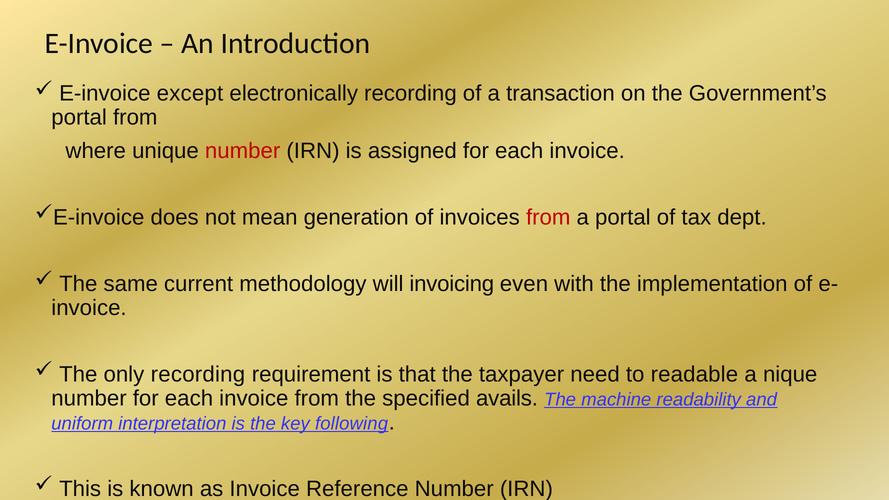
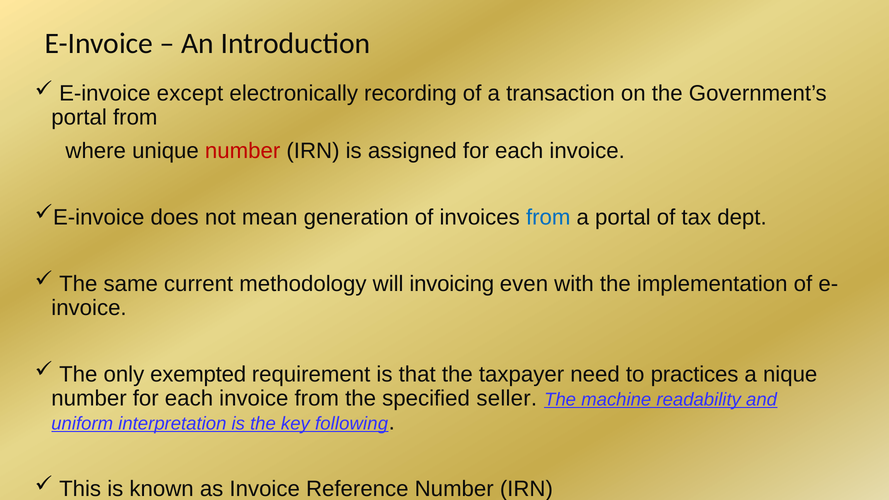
from at (548, 217) colour: red -> blue
only recording: recording -> exempted
readable: readable -> practices
avails: avails -> seller
